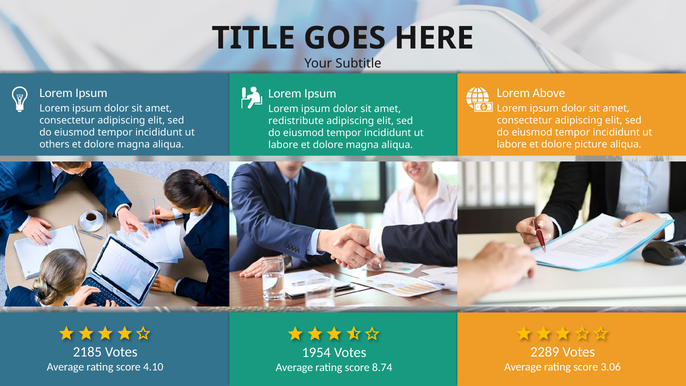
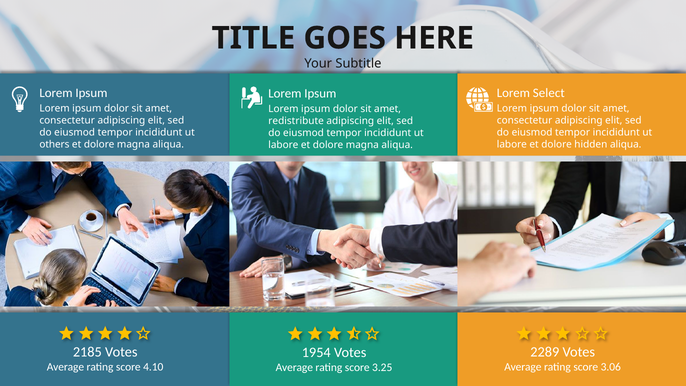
Above: Above -> Select
picture: picture -> hidden
8.74: 8.74 -> 3.25
